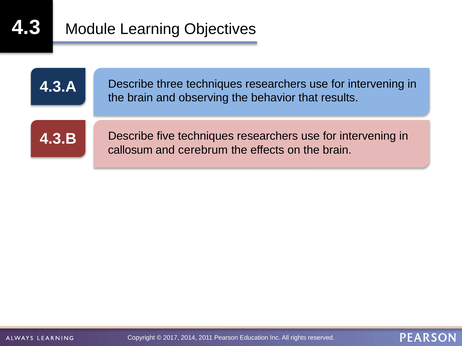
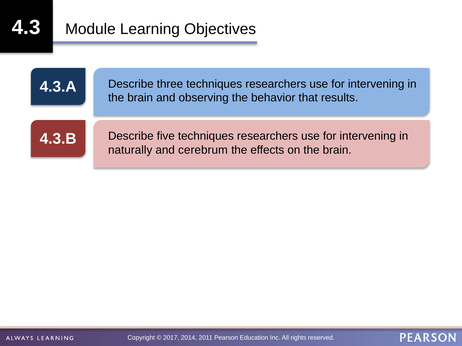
callosum: callosum -> naturally
